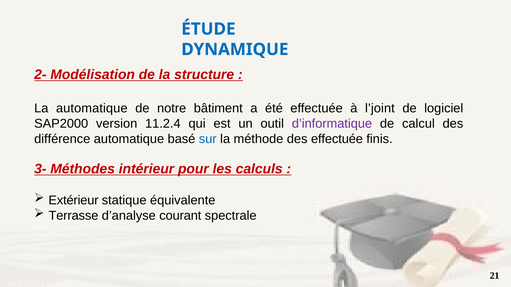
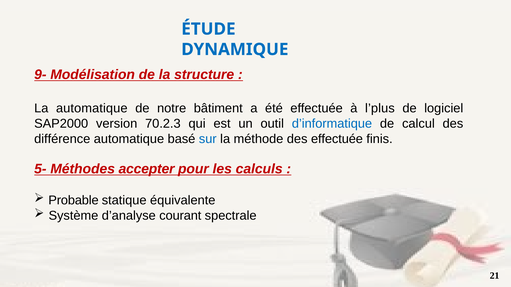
2-: 2- -> 9-
l’joint: l’joint -> l’plus
11.2.4: 11.2.4 -> 70.2.3
d’informatique colour: purple -> blue
3-: 3- -> 5-
intérieur: intérieur -> accepter
Extérieur: Extérieur -> Probable
Terrasse: Terrasse -> Système
